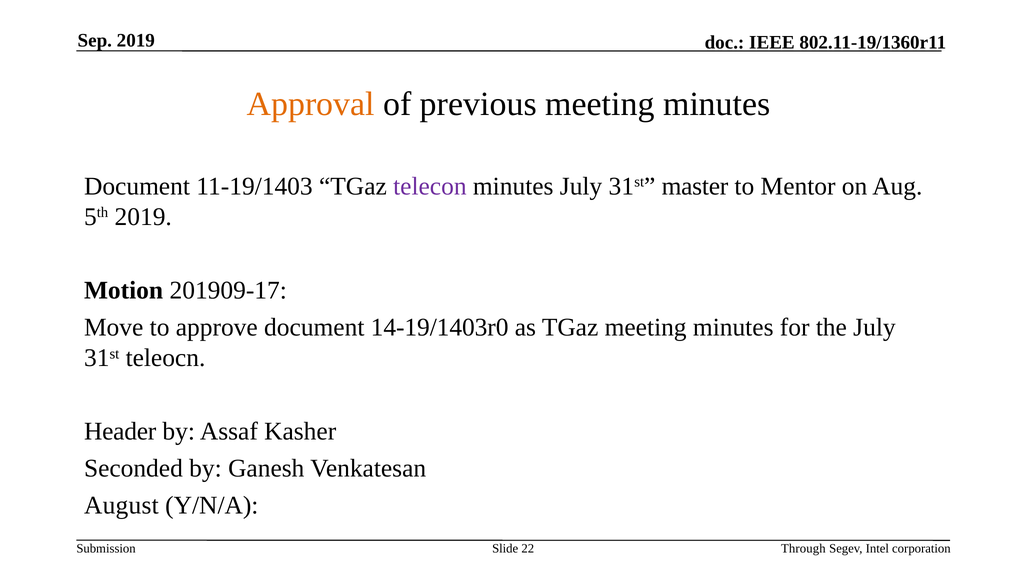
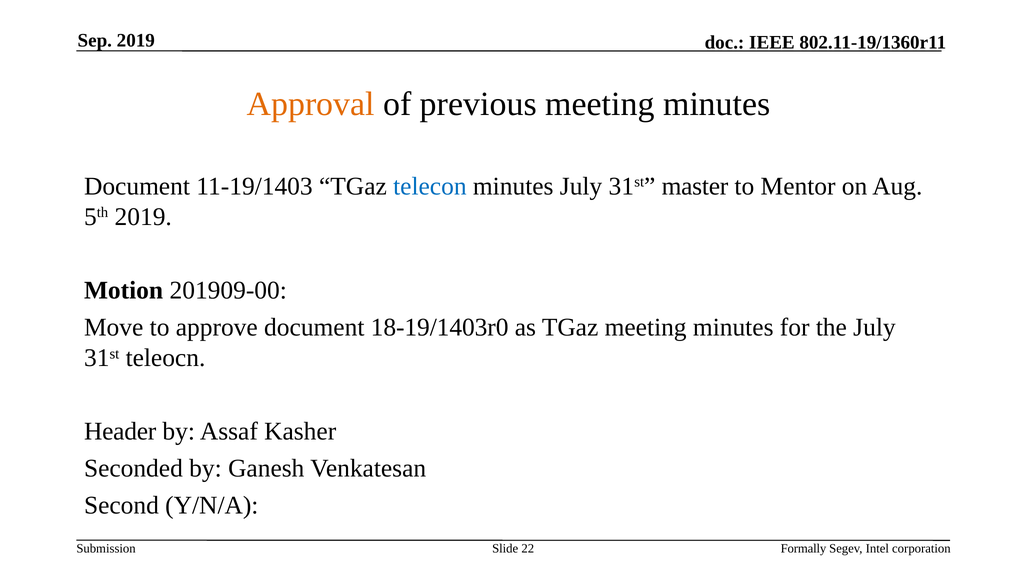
telecon colour: purple -> blue
201909-17: 201909-17 -> 201909-00
14-19/1403r0: 14-19/1403r0 -> 18-19/1403r0
August: August -> Second
Through: Through -> Formally
